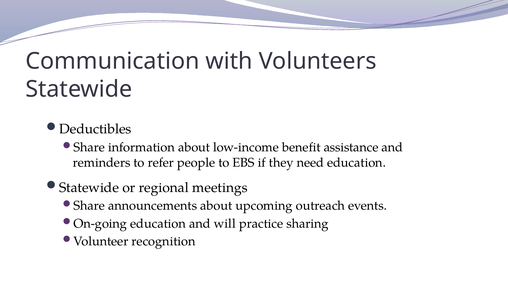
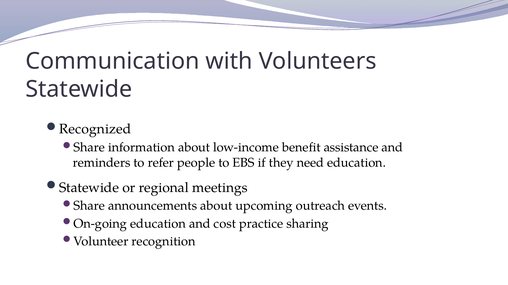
Deductibles: Deductibles -> Recognized
will: will -> cost
